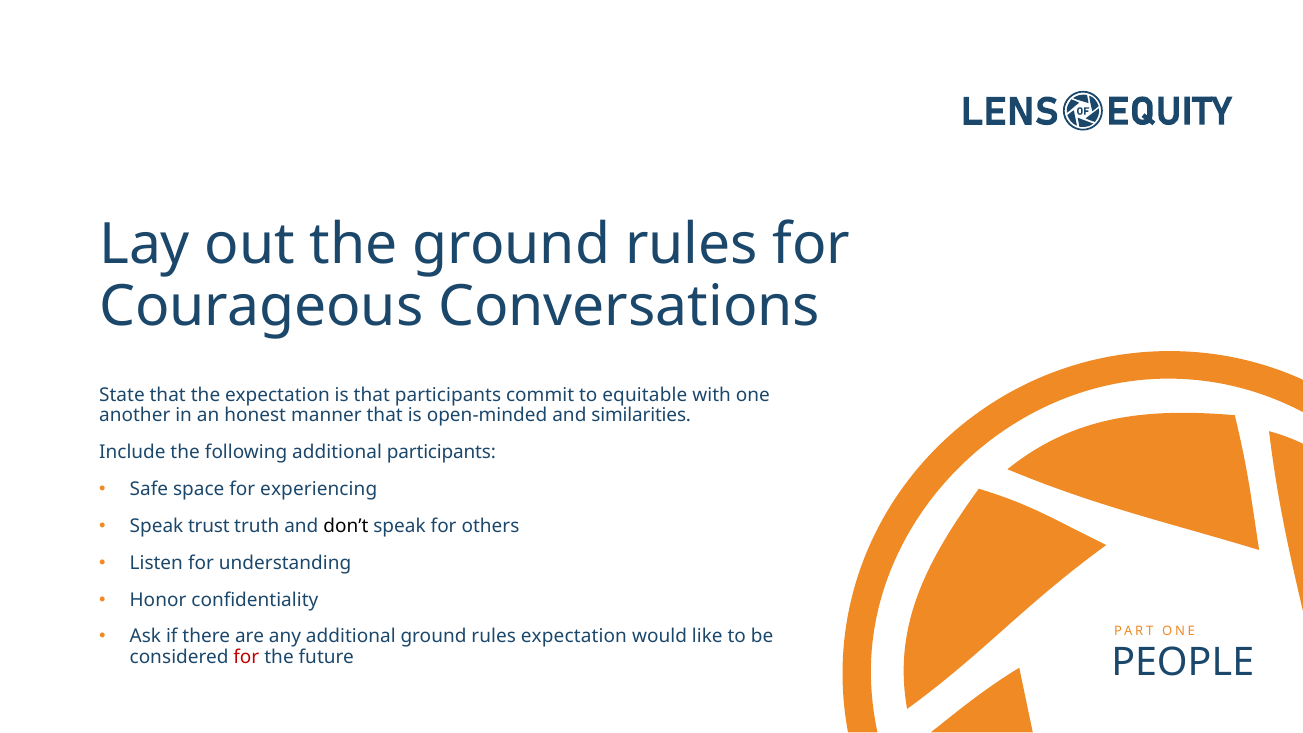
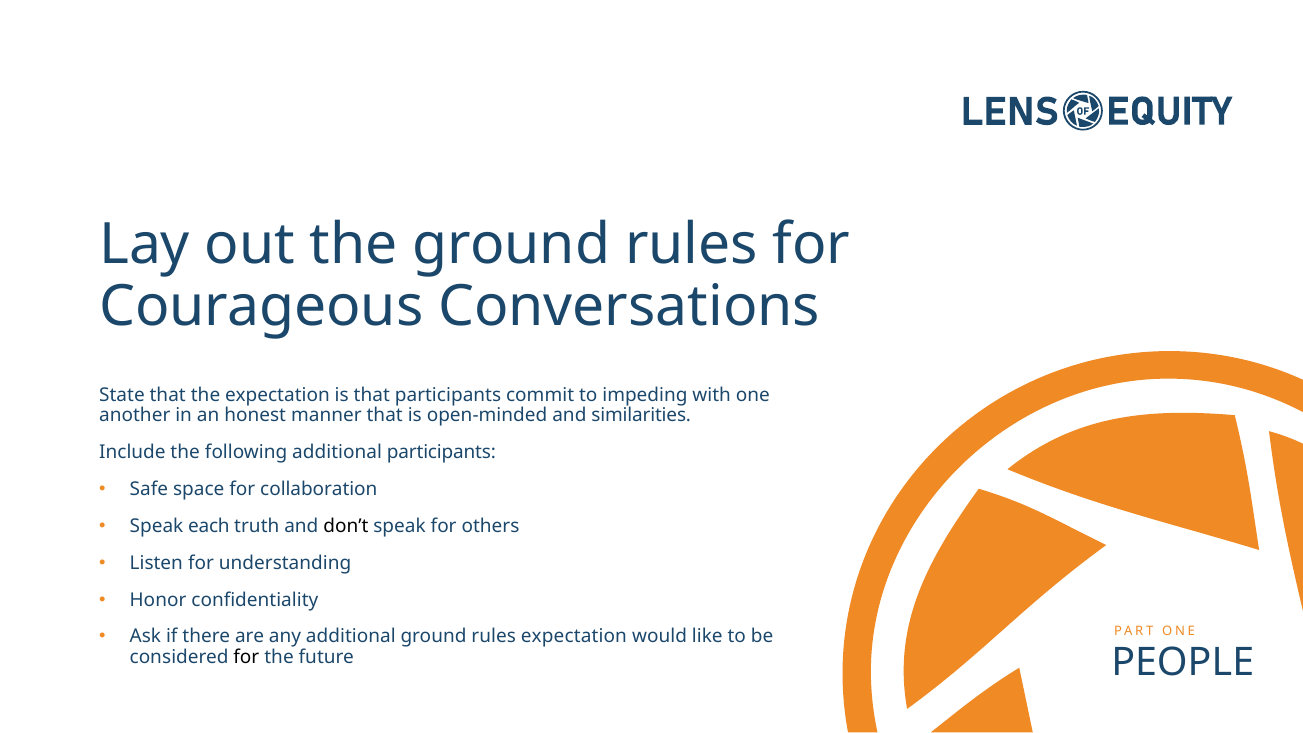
equitable: equitable -> impeding
experiencing: experiencing -> collaboration
trust: trust -> each
for at (246, 657) colour: red -> black
